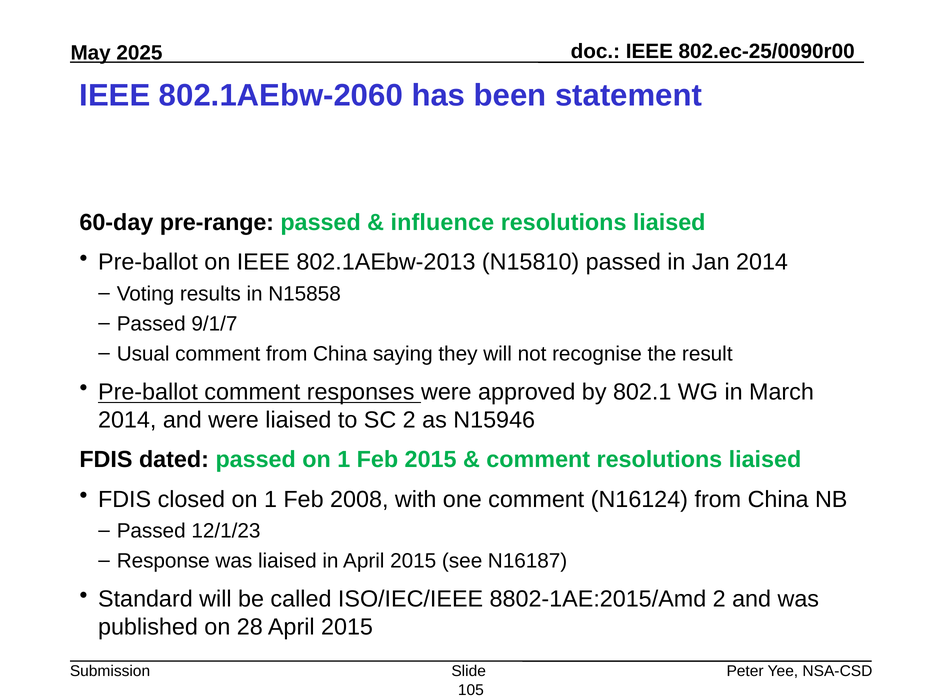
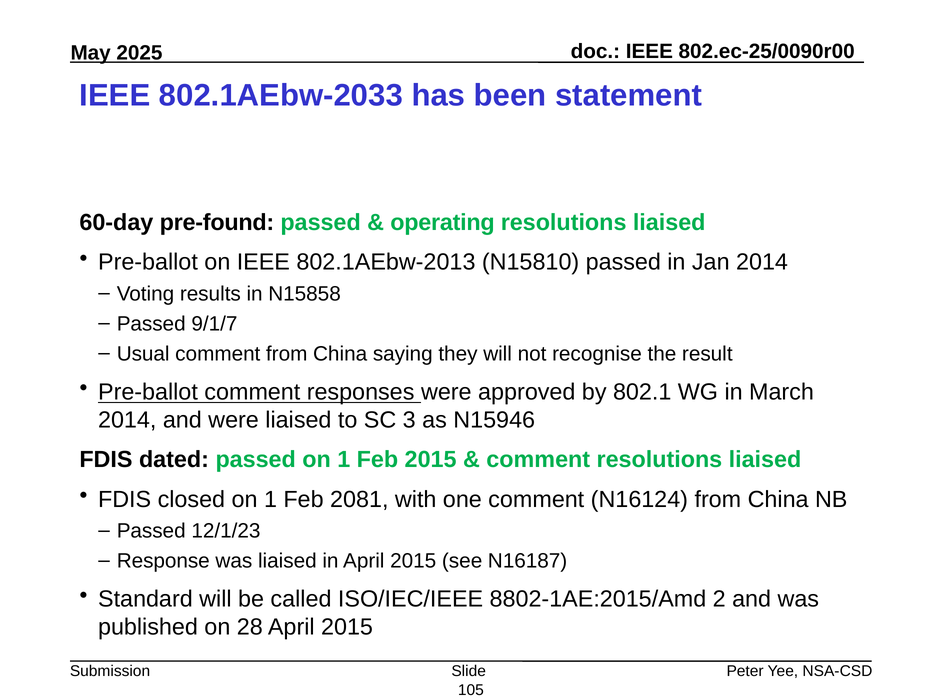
802.1AEbw-2060: 802.1AEbw-2060 -> 802.1AEbw-2033
pre-range: pre-range -> pre-found
influence: influence -> operating
SC 2: 2 -> 3
2008: 2008 -> 2081
